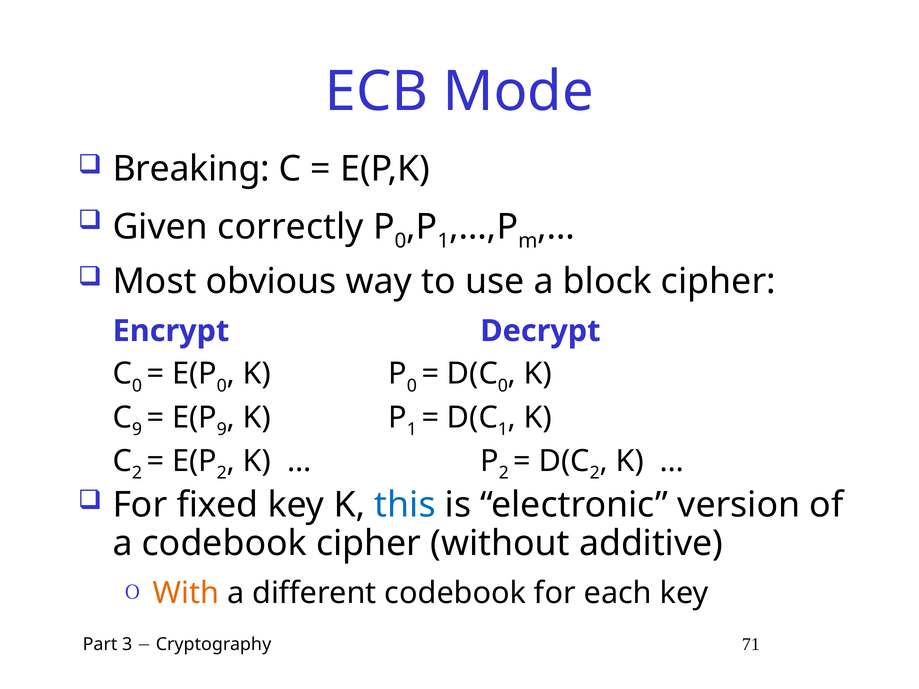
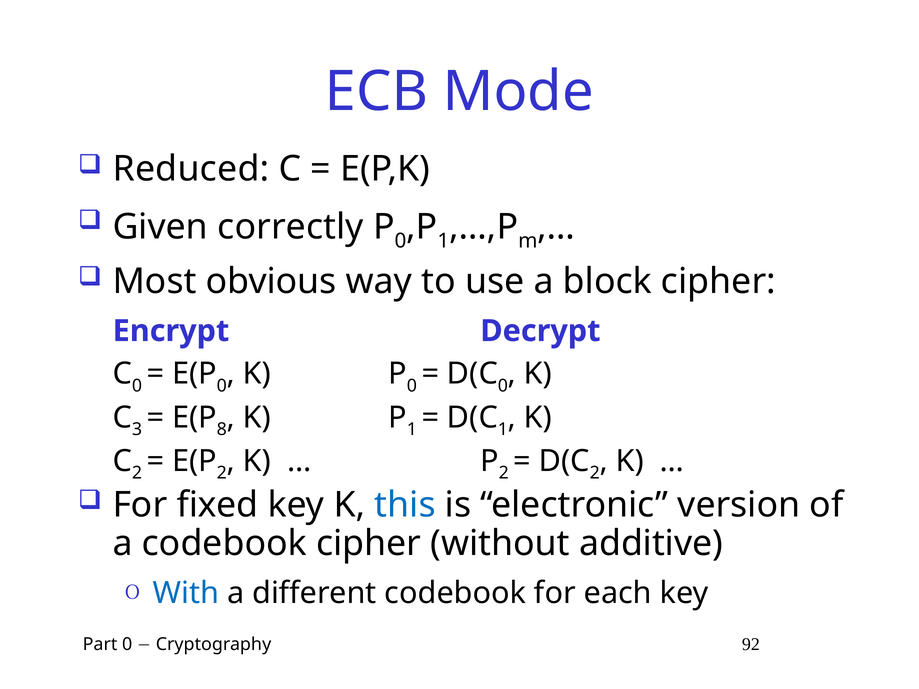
Breaking: Breaking -> Reduced
C 9: 9 -> 3
9 at (222, 430): 9 -> 8
With colour: orange -> blue
Part 3: 3 -> 0
71: 71 -> 92
